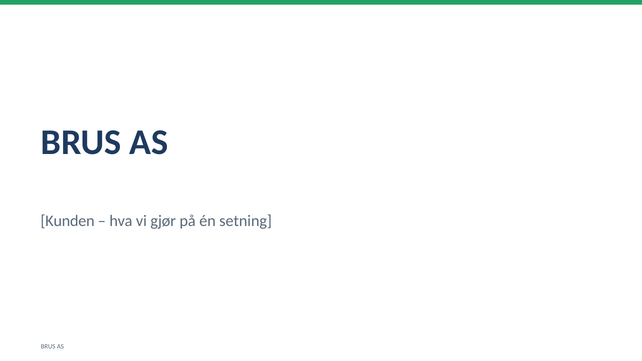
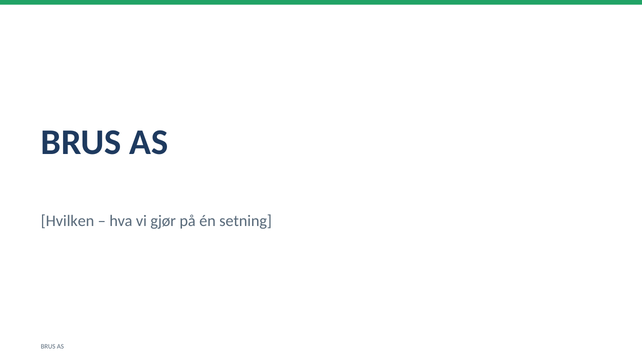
Kunden: Kunden -> Hvilken
